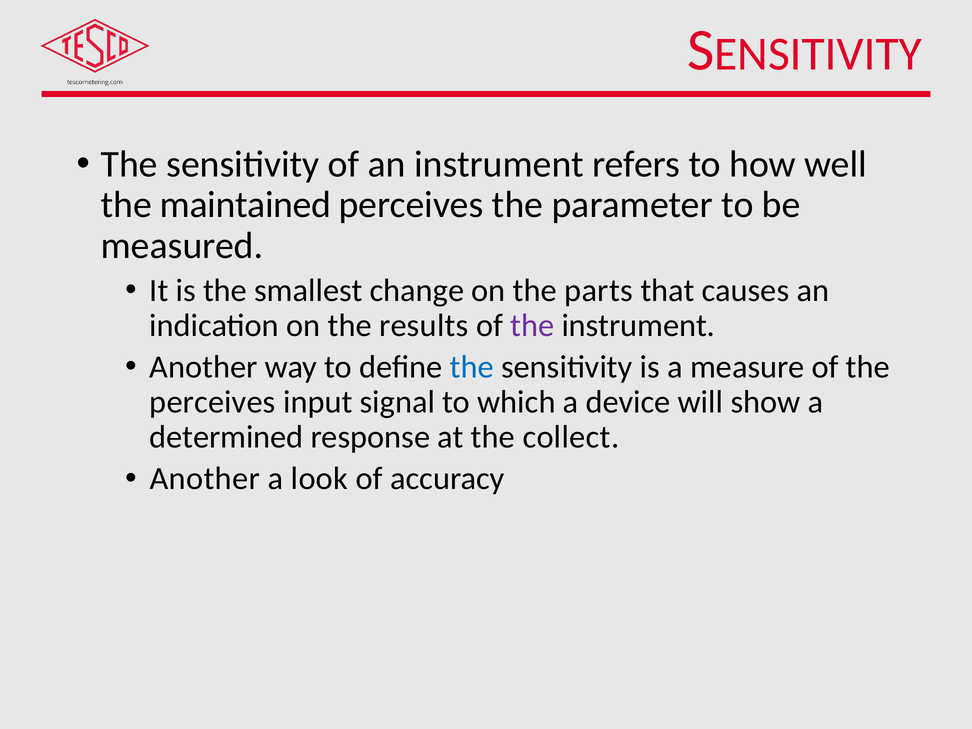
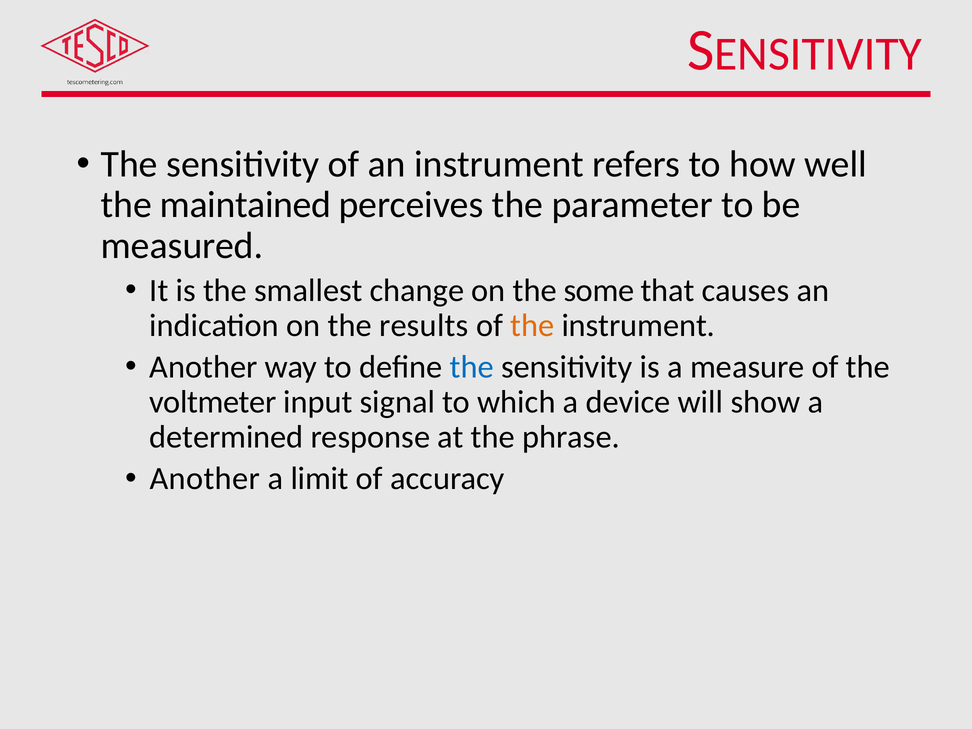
parts: parts -> some
the at (532, 325) colour: purple -> orange
perceives at (213, 402): perceives -> voltmeter
collect: collect -> phrase
look: look -> limit
